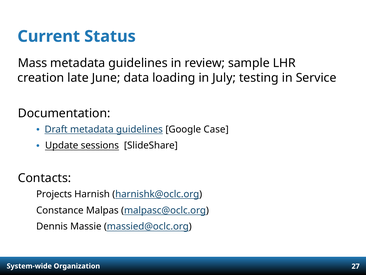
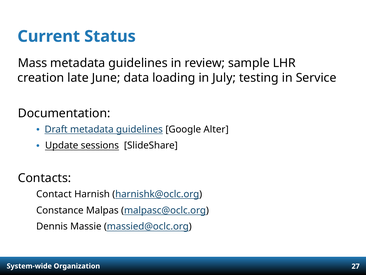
Case: Case -> Alter
Projects: Projects -> Contact
